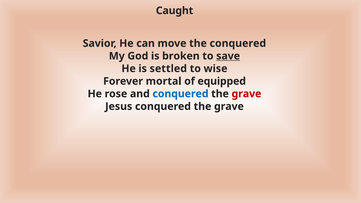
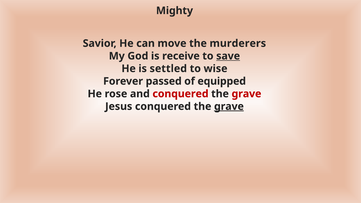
Caught: Caught -> Mighty
the conquered: conquered -> murderers
broken: broken -> receive
mortal: mortal -> passed
conquered at (180, 94) colour: blue -> red
grave at (229, 106) underline: none -> present
